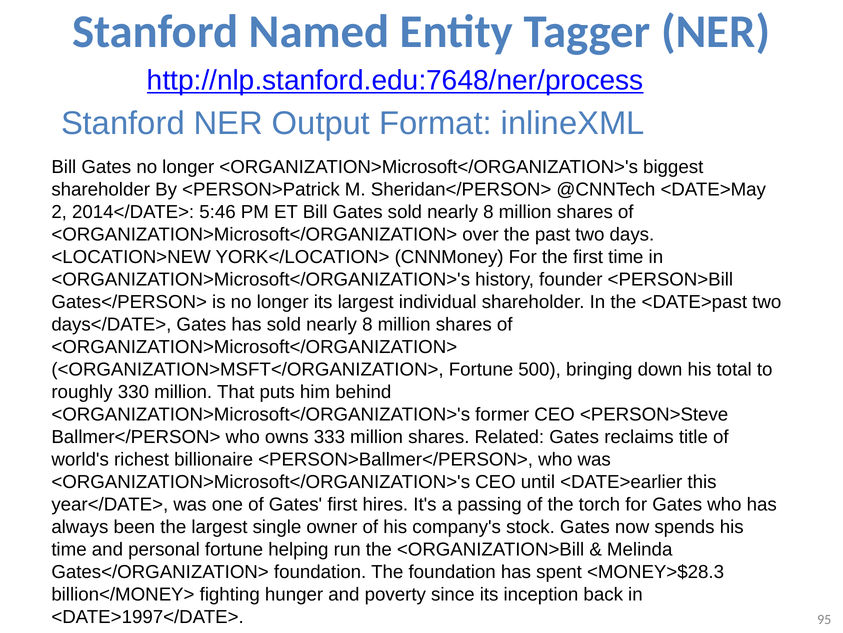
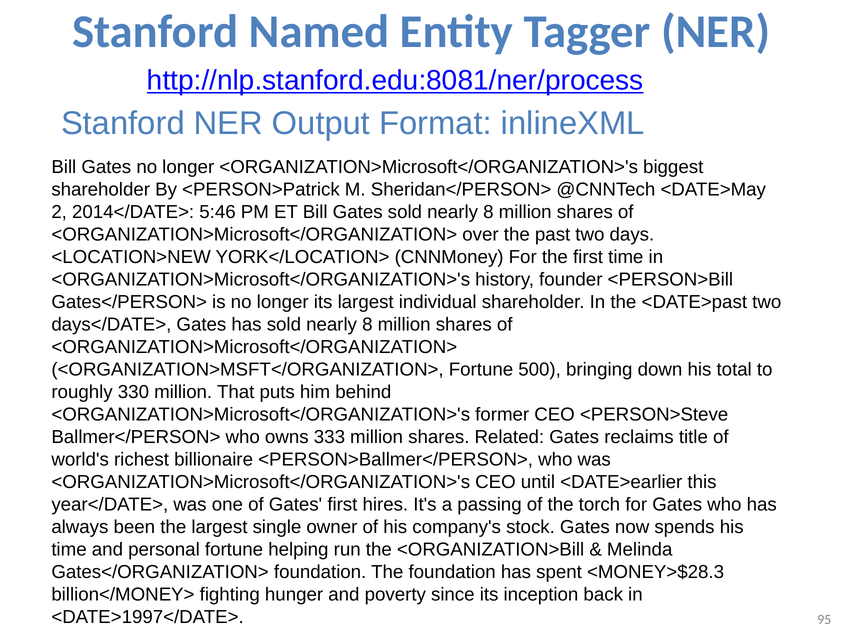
http://nlp.stanford.edu:7648/ner/process: http://nlp.stanford.edu:7648/ner/process -> http://nlp.stanford.edu:8081/ner/process
